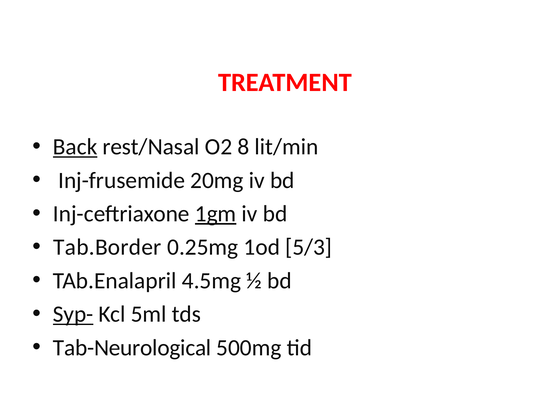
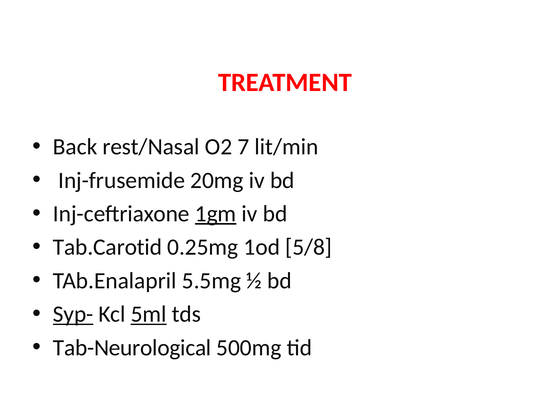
Back underline: present -> none
8: 8 -> 7
Tab.Border: Tab.Border -> Tab.Carotid
5/3: 5/3 -> 5/8
4.5mg: 4.5mg -> 5.5mg
5ml underline: none -> present
